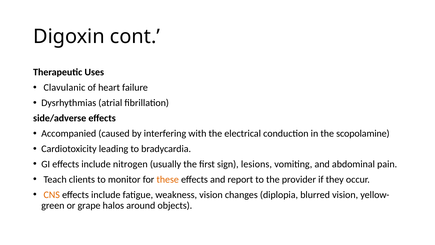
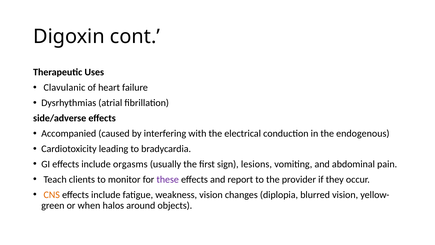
scopolamine: scopolamine -> endogenous
nitrogen: nitrogen -> orgasms
these colour: orange -> purple
grape: grape -> when
